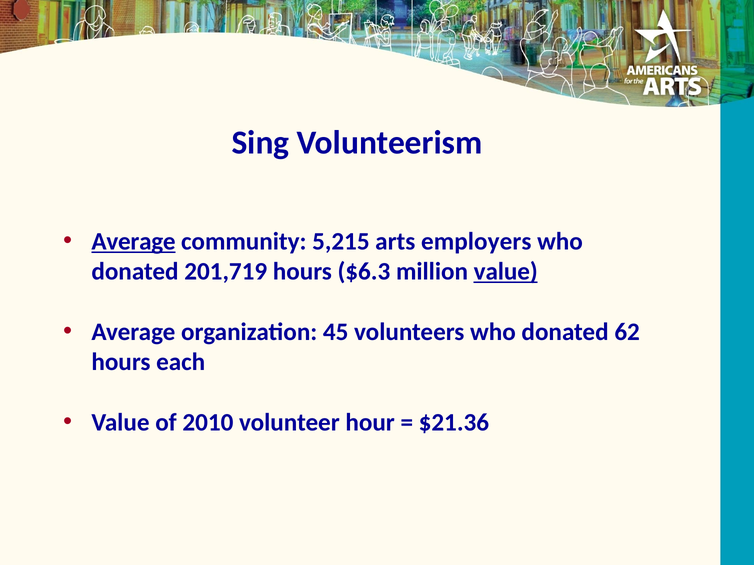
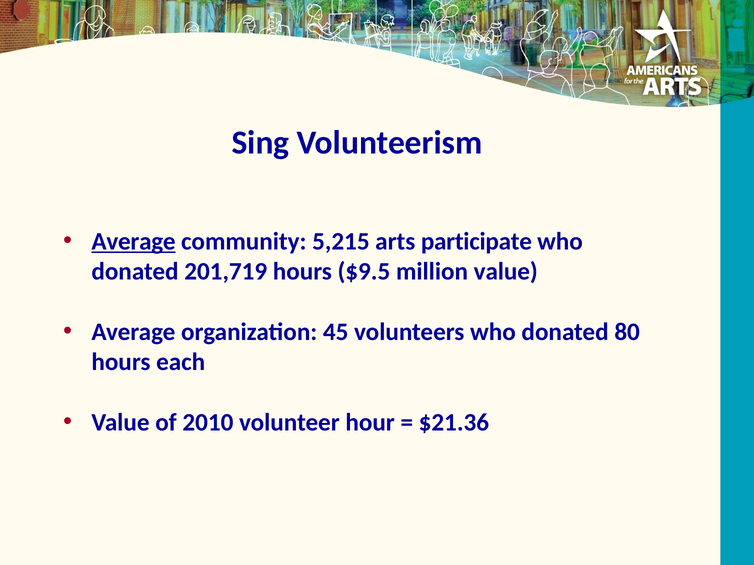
employers: employers -> participate
$6.3: $6.3 -> $9.5
value at (506, 272) underline: present -> none
62: 62 -> 80
